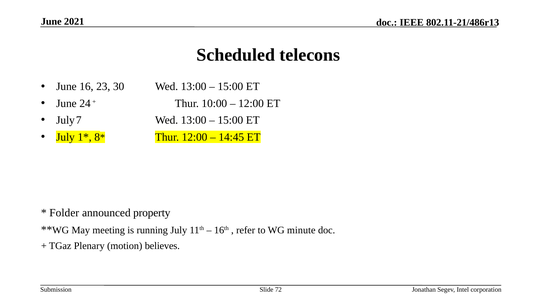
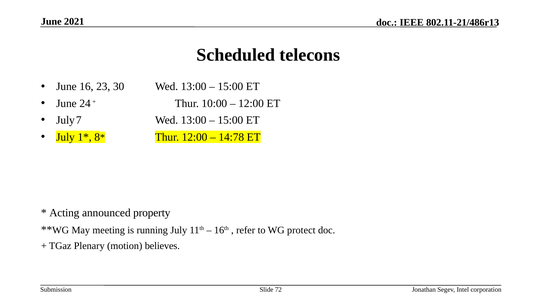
14:45: 14:45 -> 14:78
Folder: Folder -> Acting
minute: minute -> protect
